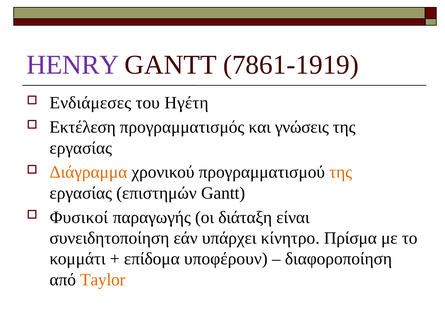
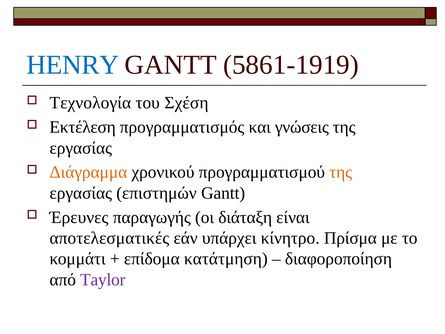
HENRY colour: purple -> blue
7861-1919: 7861-1919 -> 5861-1919
Ενδιάμεσες: Ενδιάμεσες -> Τεχνολογία
Ηγέτη: Ηγέτη -> Σχέση
Φυσικοί: Φυσικοί -> Έρευνες
συνειδητοποίηση: συνειδητοποίηση -> αποτελεσματικές
υποφέρουν: υποφέρουν -> κατάτμηση
Taylor colour: orange -> purple
